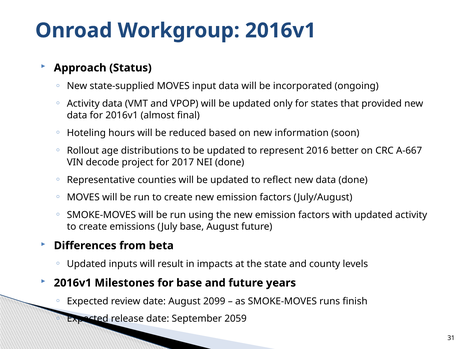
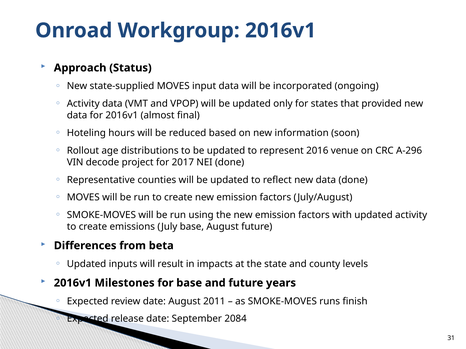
better: better -> venue
A-667: A-667 -> A-296
2099: 2099 -> 2011
2059: 2059 -> 2084
